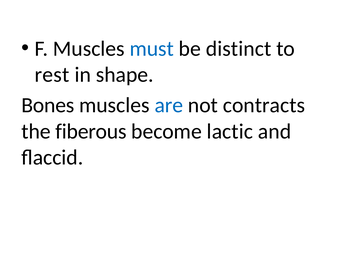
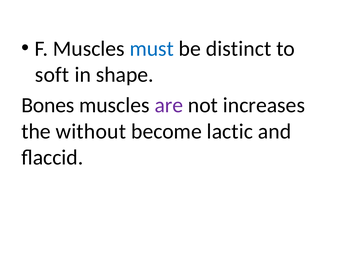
rest: rest -> soft
are colour: blue -> purple
contracts: contracts -> increases
fiberous: fiberous -> without
